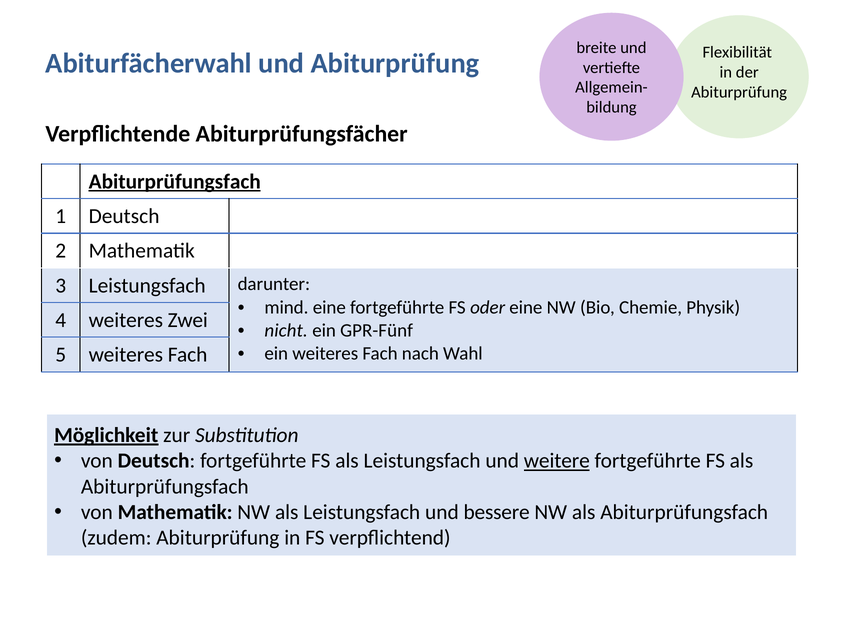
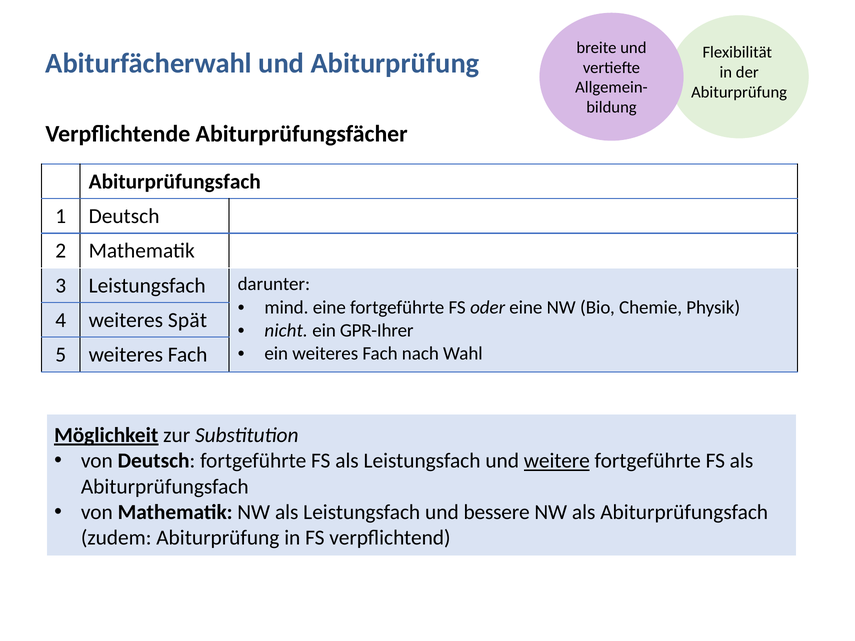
Abiturprüfungsfach at (175, 182) underline: present -> none
Zwei: Zwei -> Spät
GPR-Fünf: GPR-Fünf -> GPR-Ihrer
